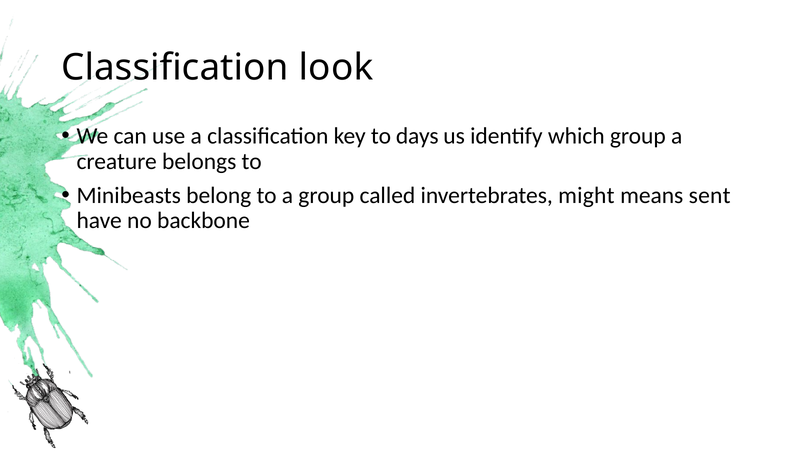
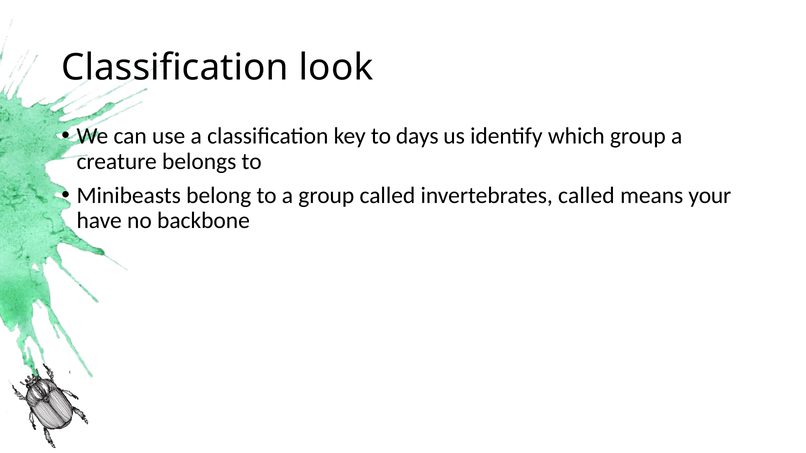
invertebrates might: might -> called
sent: sent -> your
